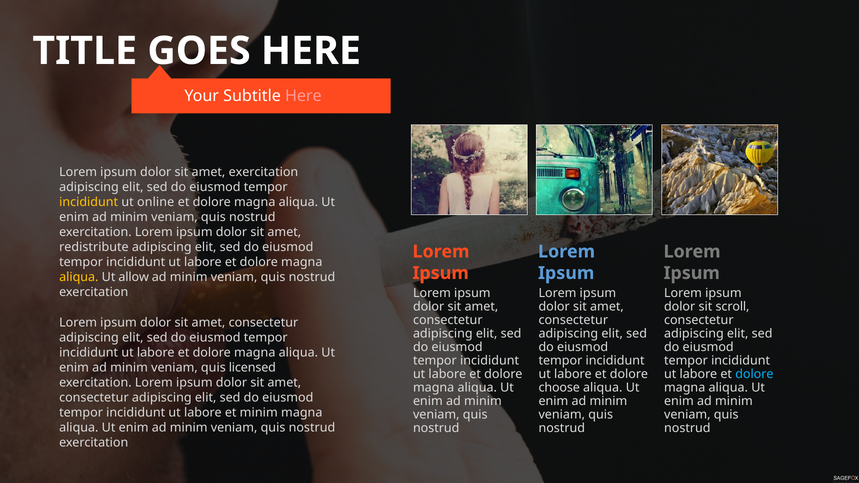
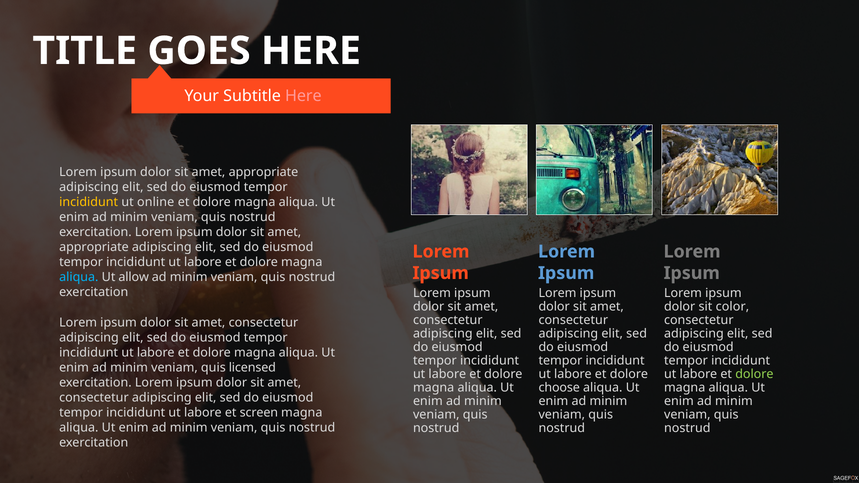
exercitation at (263, 172): exercitation -> appropriate
redistribute at (94, 247): redistribute -> appropriate
aliqua at (79, 277) colour: yellow -> light blue
scroll: scroll -> color
dolore at (754, 374) colour: light blue -> light green
et minim: minim -> screen
